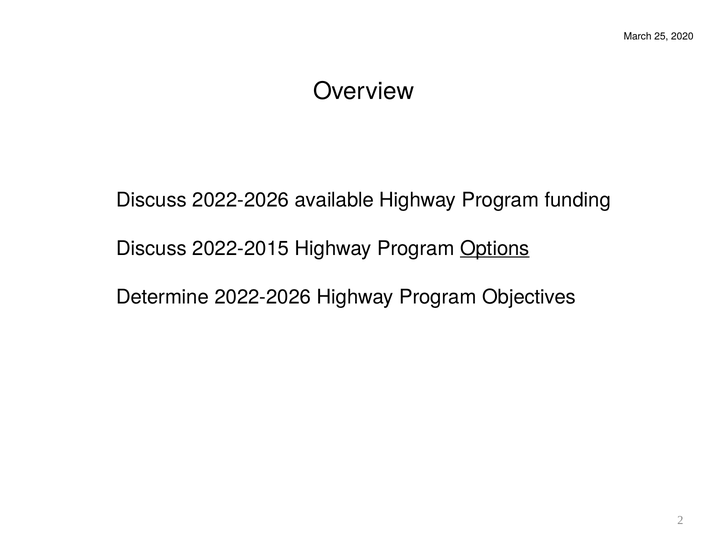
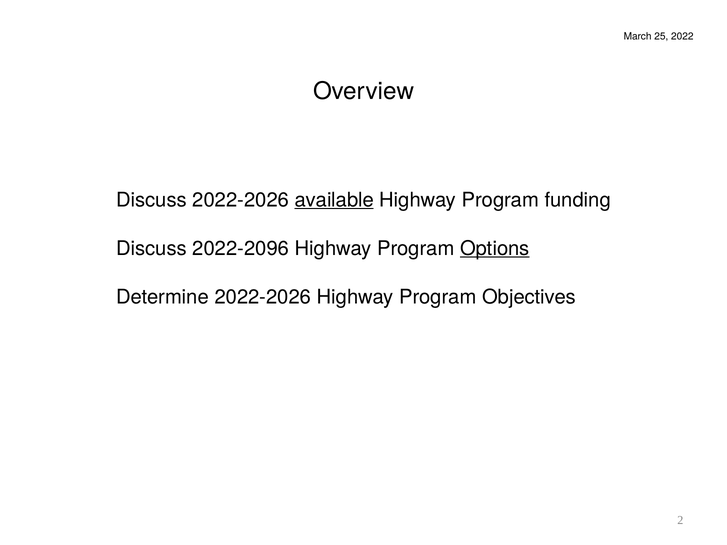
2020: 2020 -> 2022
available underline: none -> present
2022-2015: 2022-2015 -> 2022-2096
